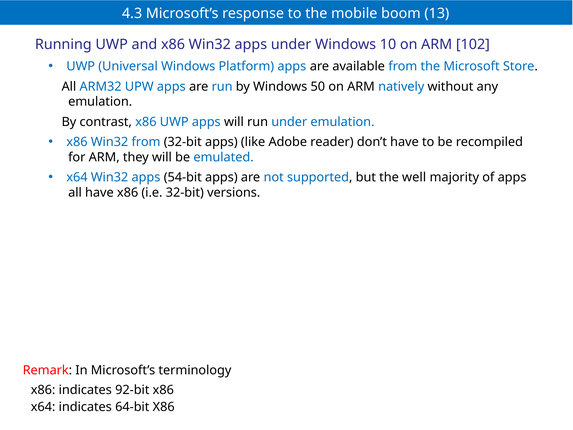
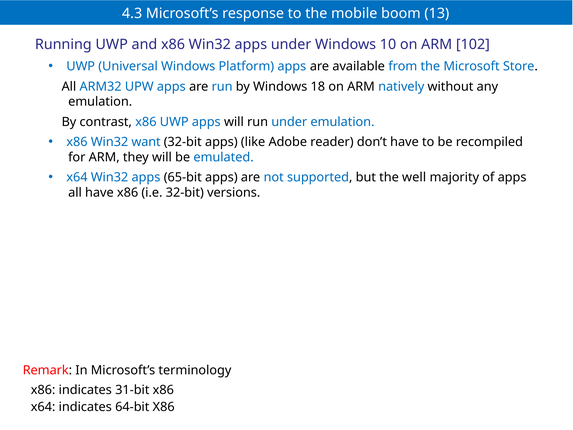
50: 50 -> 18
Win32 from: from -> want
54-bit: 54-bit -> 65-bit
92-bit: 92-bit -> 31-bit
